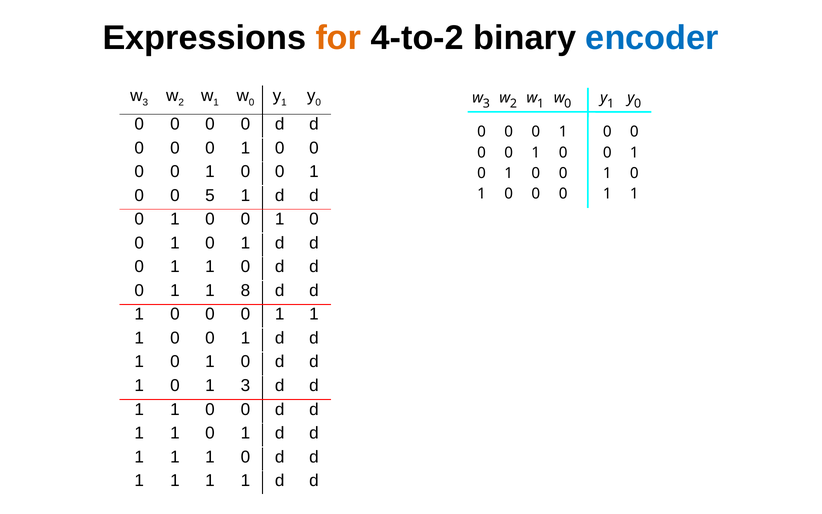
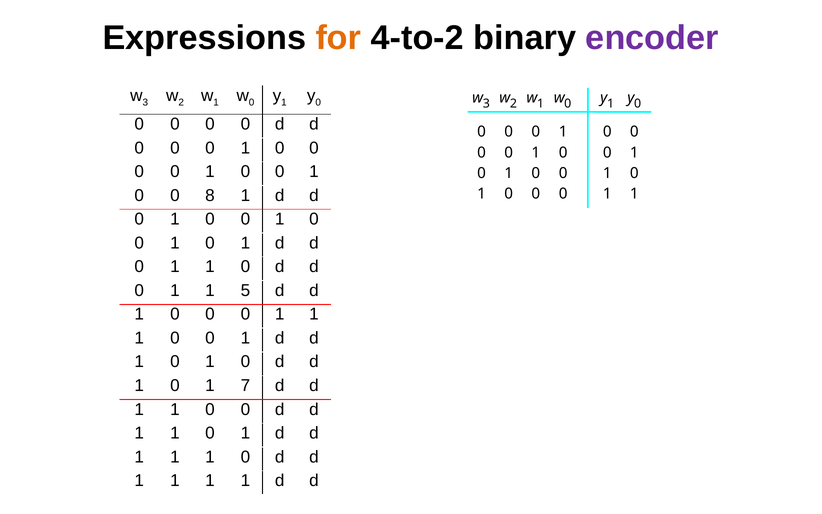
encoder colour: blue -> purple
5: 5 -> 8
8: 8 -> 5
1 3: 3 -> 7
